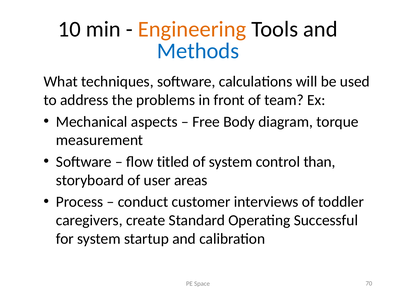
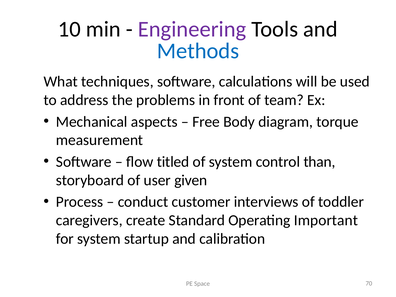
Engineering colour: orange -> purple
areas: areas -> given
Successful: Successful -> Important
